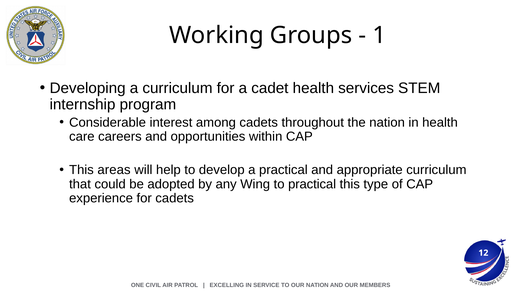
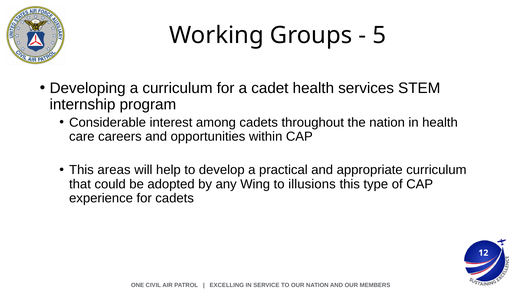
1: 1 -> 5
to practical: practical -> illusions
